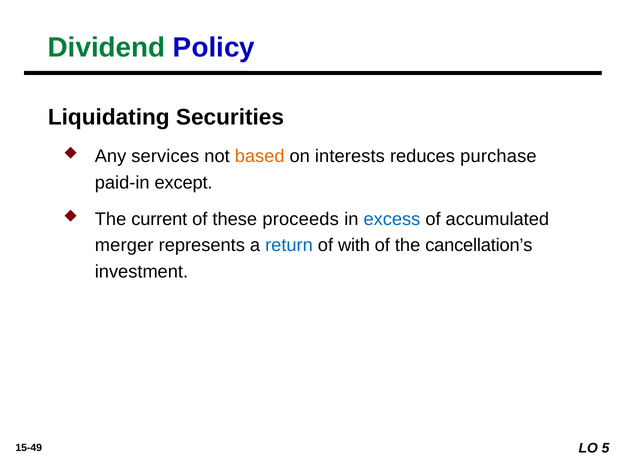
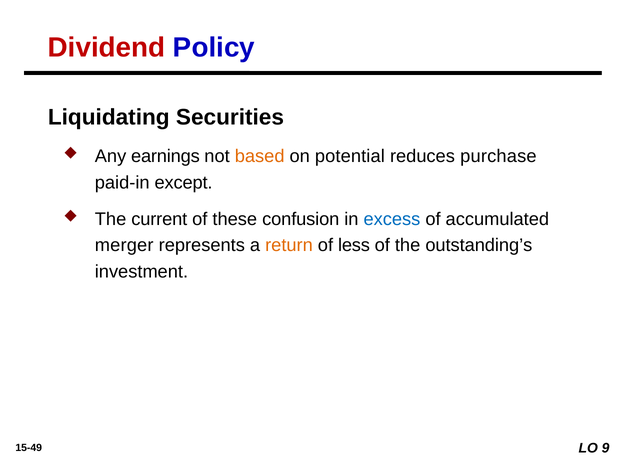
Dividend colour: green -> red
services: services -> earnings
interests: interests -> potential
proceeds: proceeds -> confusion
return colour: blue -> orange
with: with -> less
cancellation’s: cancellation’s -> outstanding’s
5: 5 -> 9
